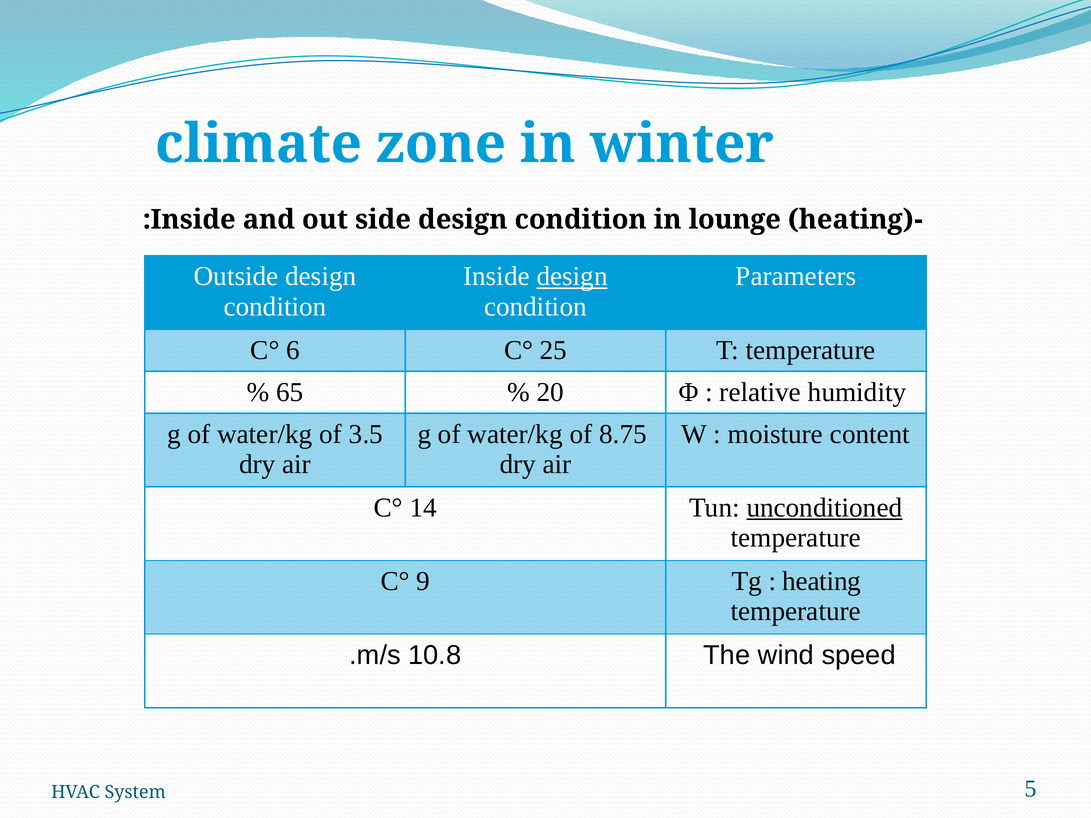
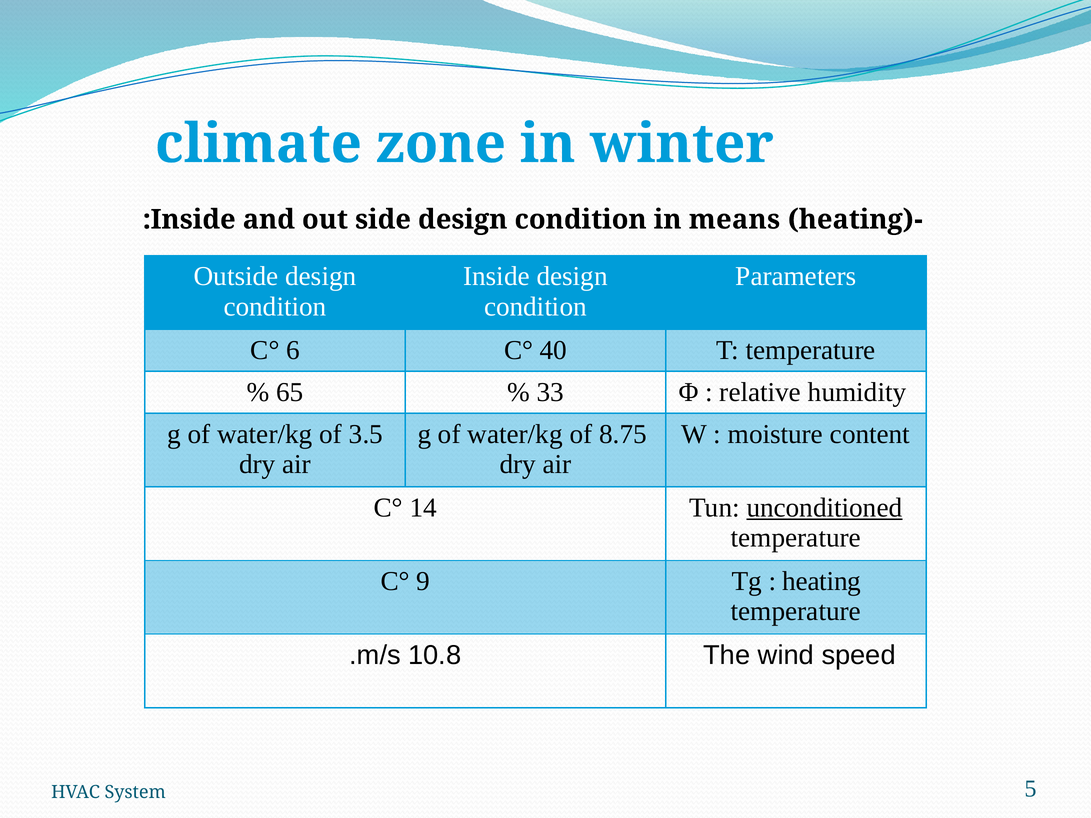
lounge: lounge -> means
design at (572, 277) underline: present -> none
25: 25 -> 40
20: 20 -> 33
